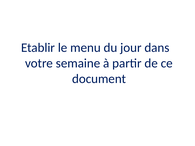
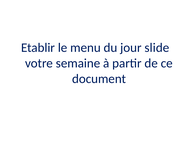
dans: dans -> slide
